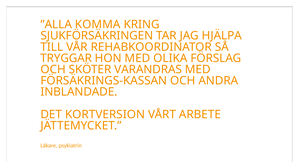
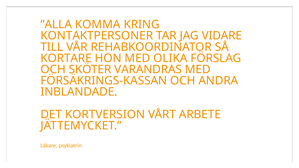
SJUKFÖRSÄKRINGEN: SJUKFÖRSÄKRINGEN -> KONTAKTPERSONER
HJÄLPA: HJÄLPA -> VIDARE
TRYGGAR: TRYGGAR -> KORTARE
